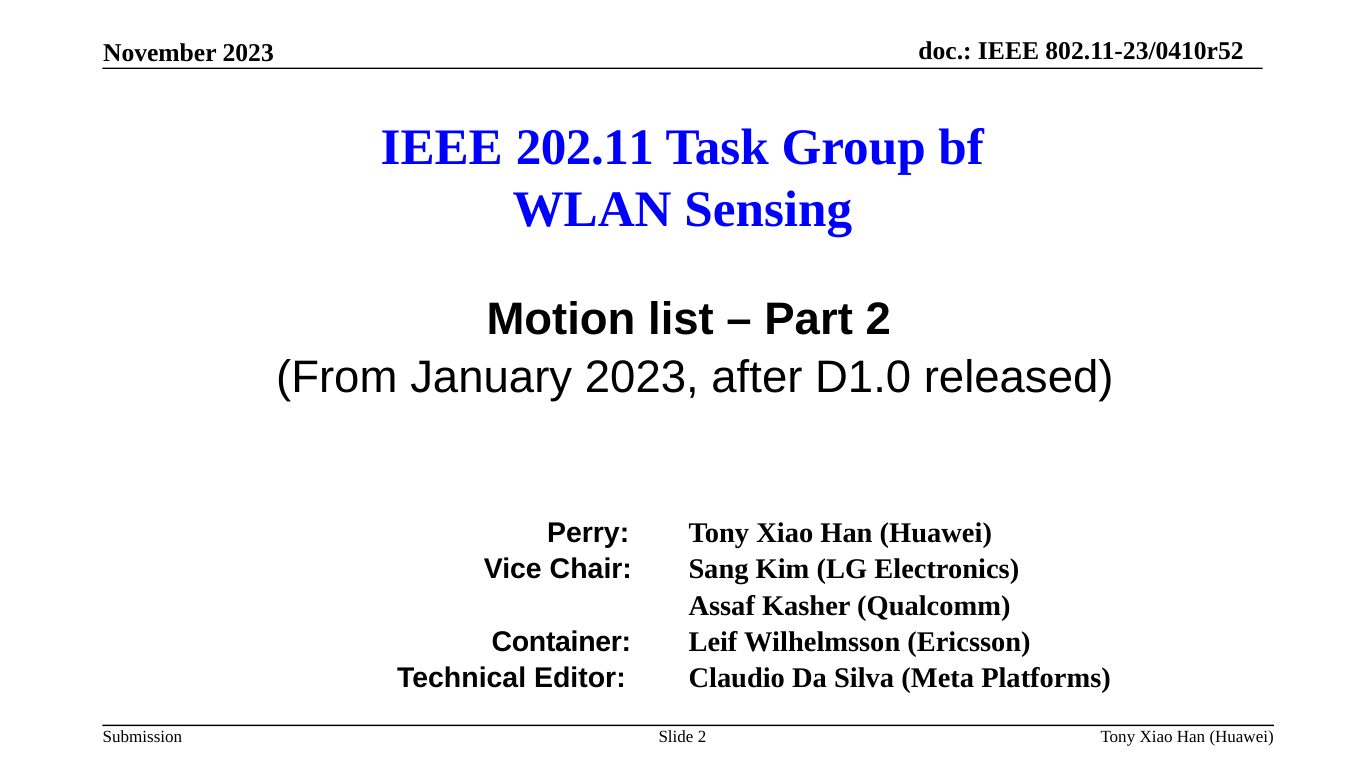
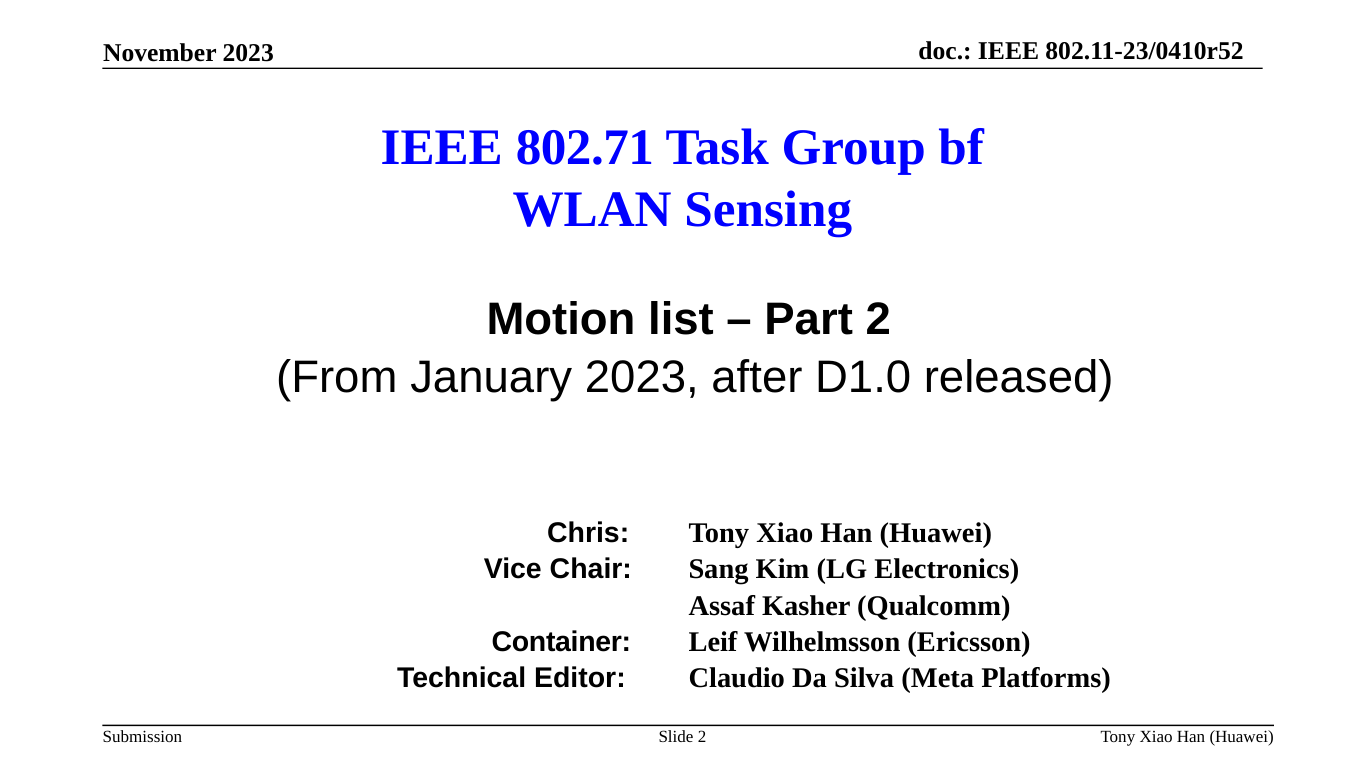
202.11: 202.11 -> 802.71
Perry: Perry -> Chris
